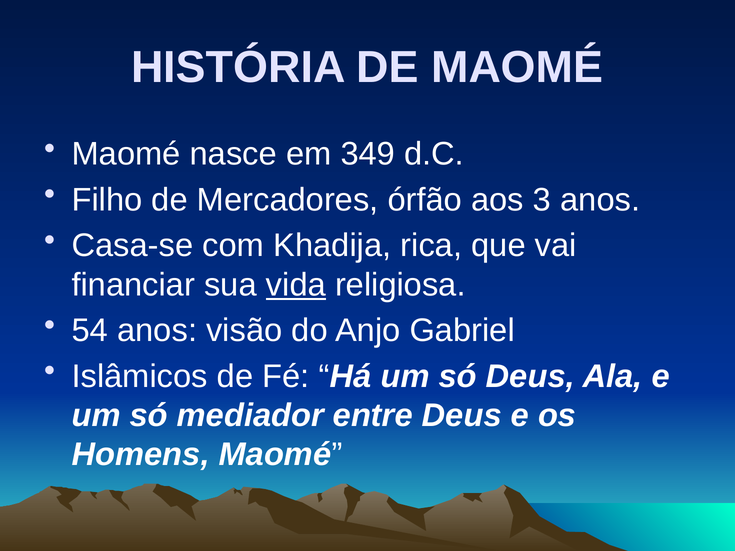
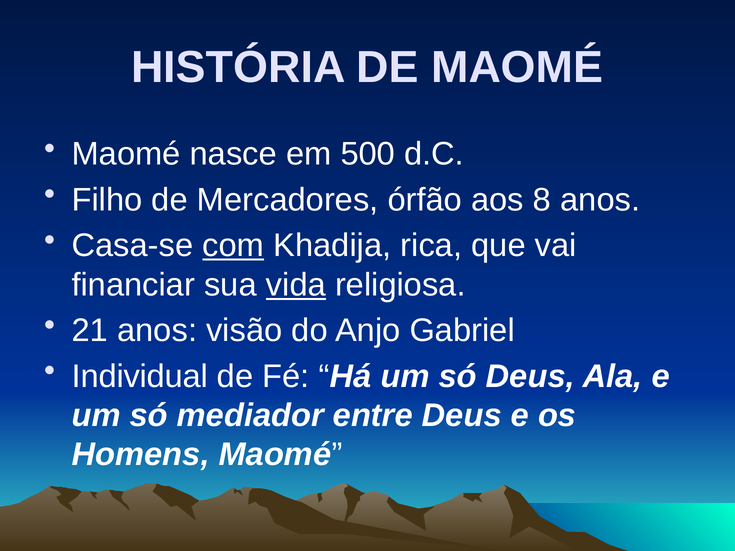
349: 349 -> 500
3: 3 -> 8
com underline: none -> present
54: 54 -> 21
Islâmicos: Islâmicos -> Individual
